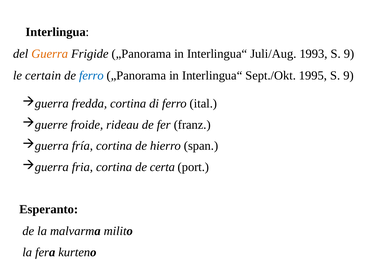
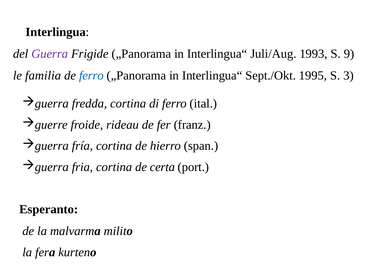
Guerra colour: orange -> purple
certain: certain -> familia
1995 S 9: 9 -> 3
